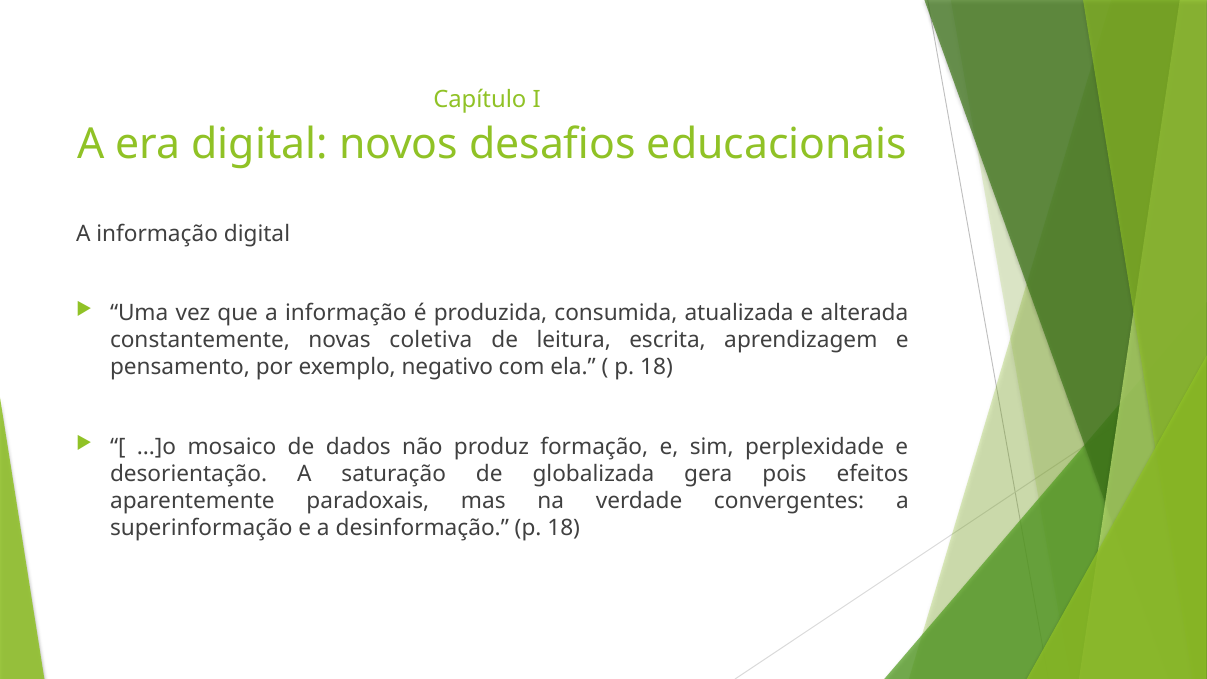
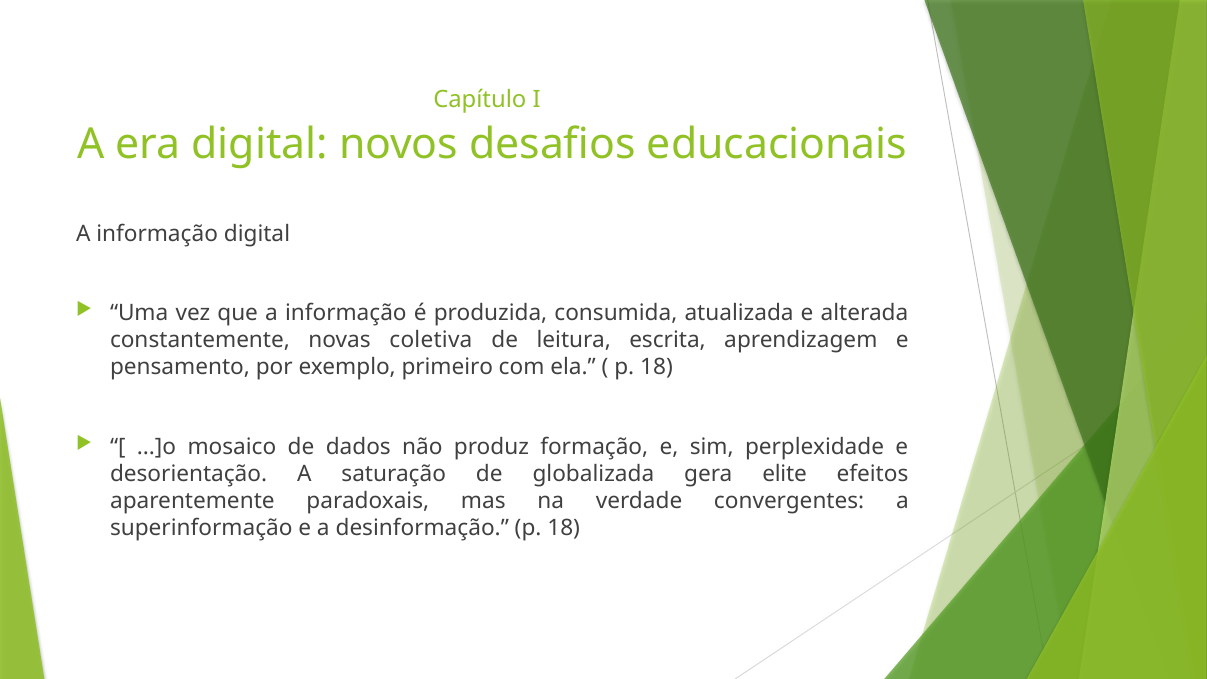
negativo: negativo -> primeiro
pois: pois -> elite
